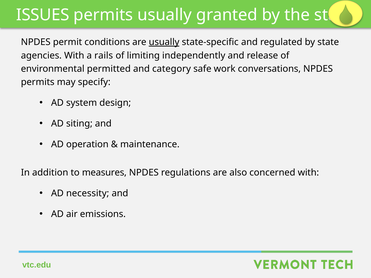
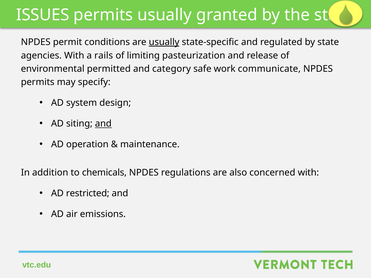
independently: independently -> pasteurization
conversations: conversations -> communicate
and at (103, 124) underline: none -> present
measures: measures -> chemicals
necessity: necessity -> restricted
